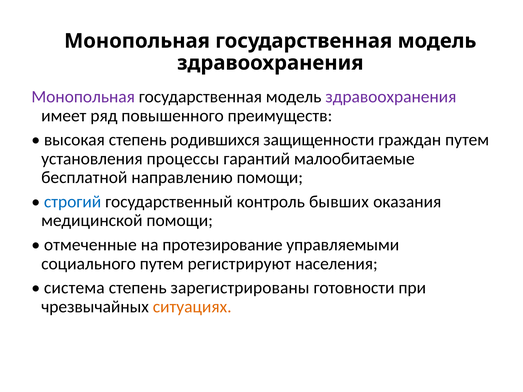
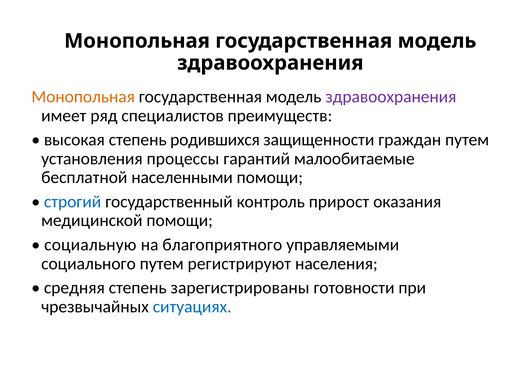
Монопольная at (83, 97) colour: purple -> orange
повышенного: повышенного -> специалистов
направлению: направлению -> населенными
бывших: бывших -> прирост
отмеченные: отмеченные -> социальную
протезирование: протезирование -> благоприятного
система: система -> средняя
ситуациях colour: orange -> blue
